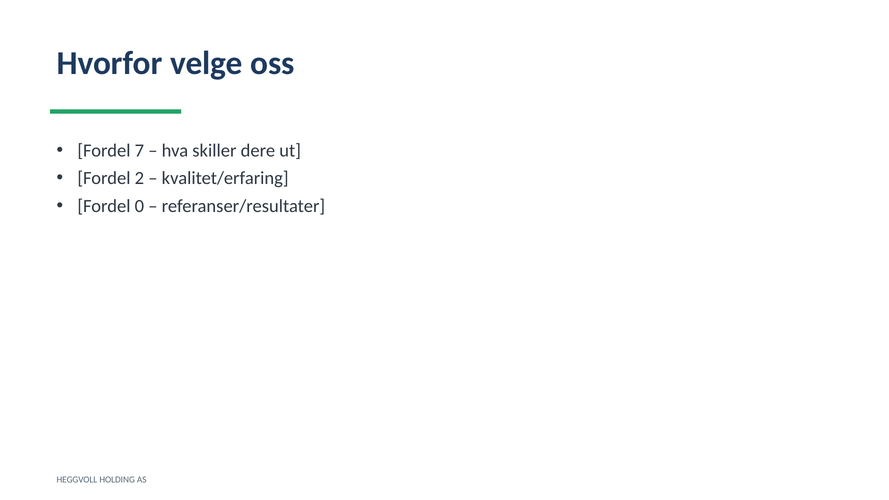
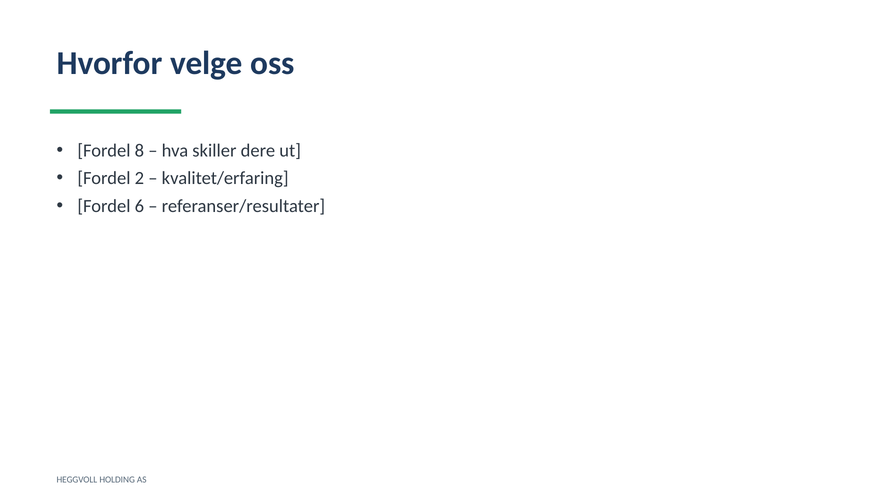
7: 7 -> 8
0: 0 -> 6
